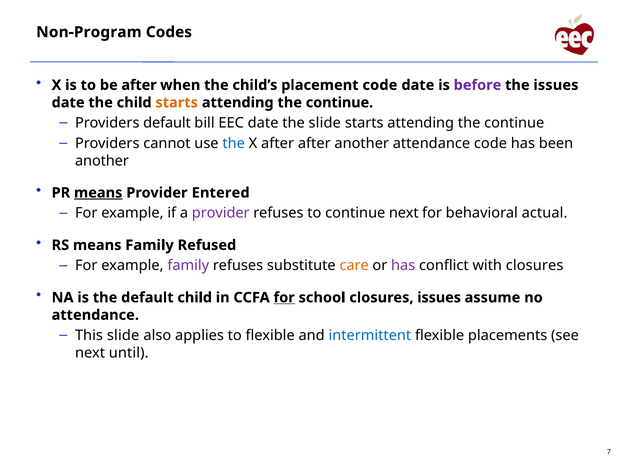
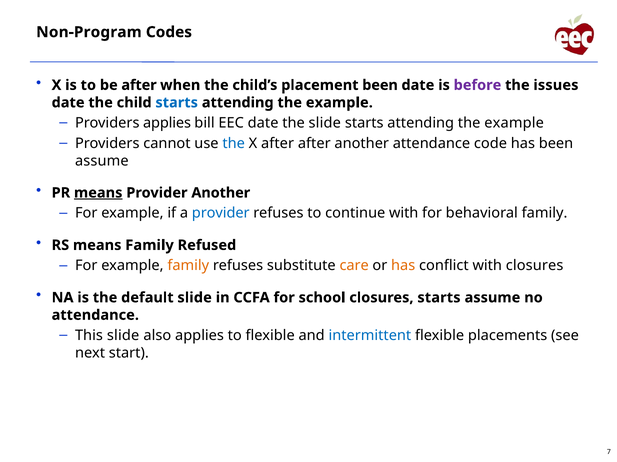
placement code: code -> been
starts at (177, 103) colour: orange -> blue
continue at (339, 103): continue -> example
Providers default: default -> applies
continue at (514, 123): continue -> example
another at (102, 161): another -> assume
Provider Entered: Entered -> Another
provider at (221, 213) colour: purple -> blue
continue next: next -> with
behavioral actual: actual -> family
family at (188, 266) colour: purple -> orange
has at (403, 266) colour: purple -> orange
default child: child -> slide
for at (284, 298) underline: present -> none
closures issues: issues -> starts
until: until -> start
